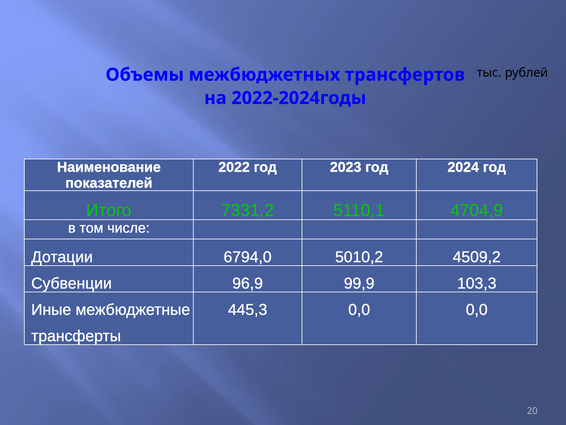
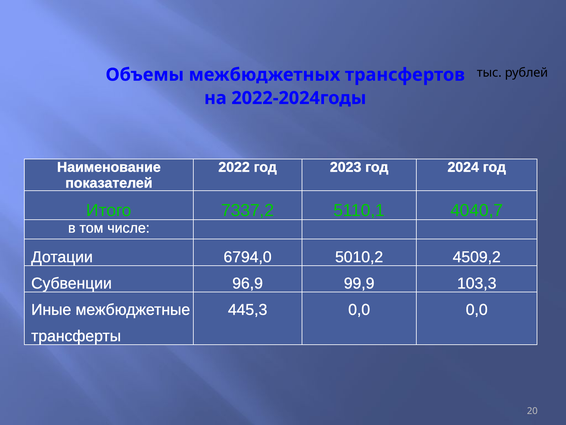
7331,2: 7331,2 -> 7337,2
4704,9: 4704,9 -> 4040,7
